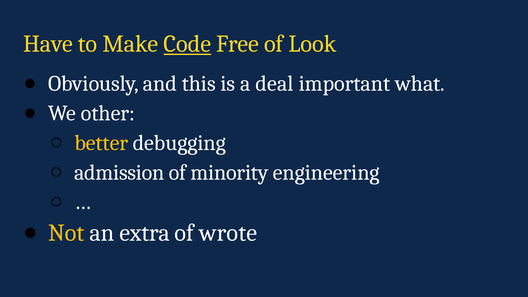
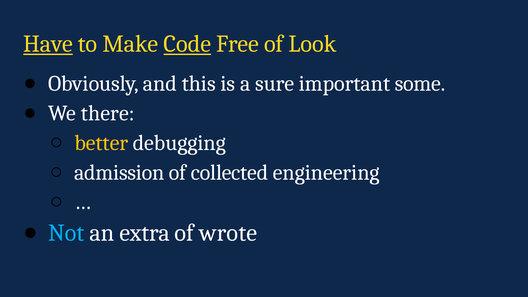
Have underline: none -> present
deal: deal -> sure
what: what -> some
other: other -> there
minority: minority -> collected
Not colour: yellow -> light blue
